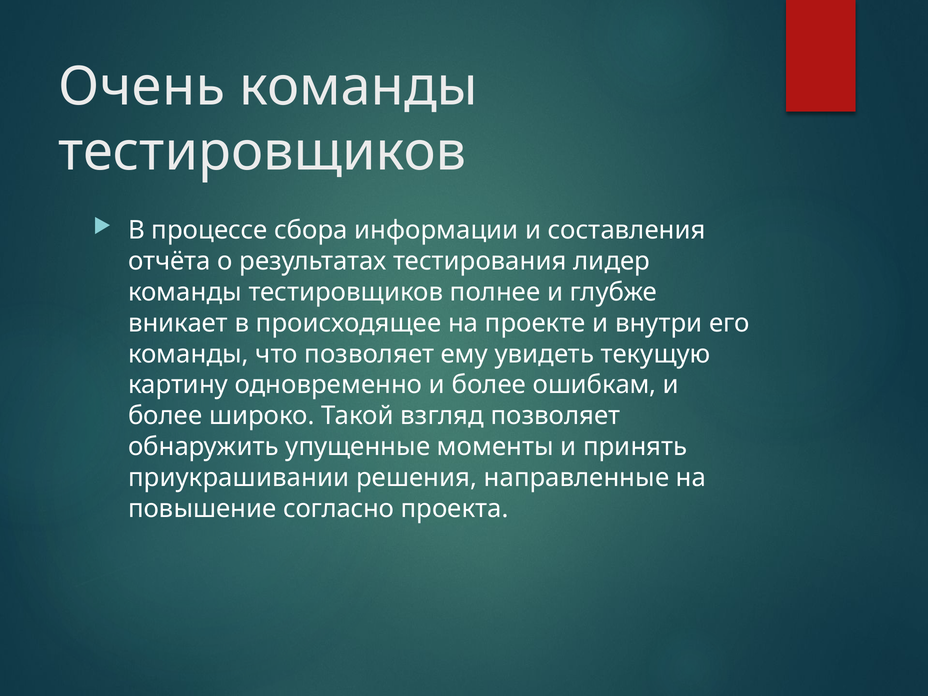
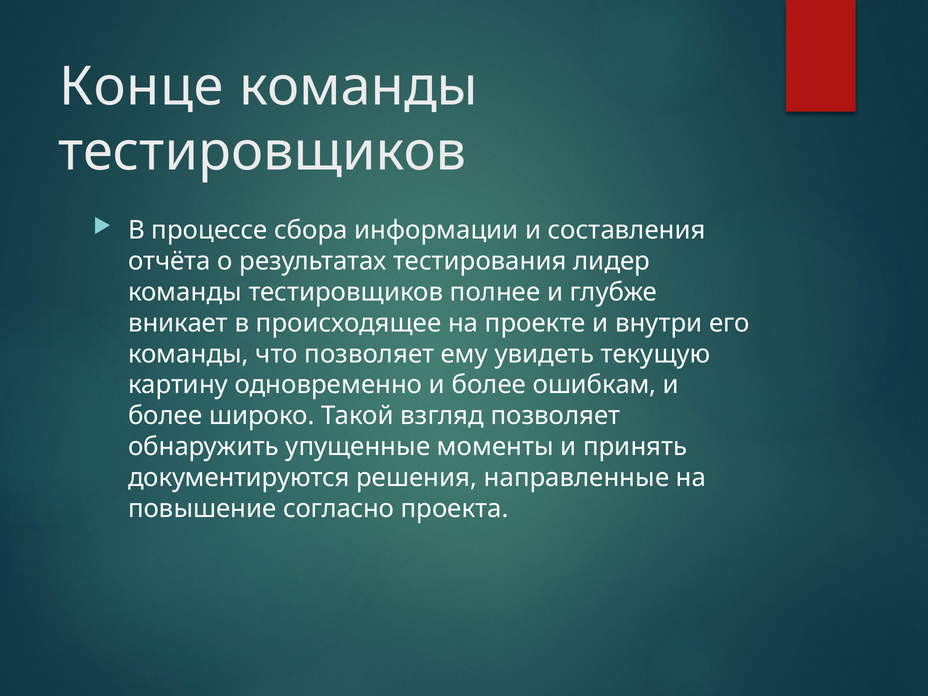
Очень: Очень -> Конце
приукрашивании: приукрашивании -> документируются
